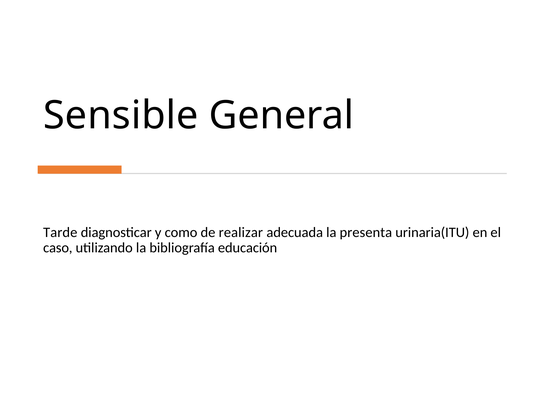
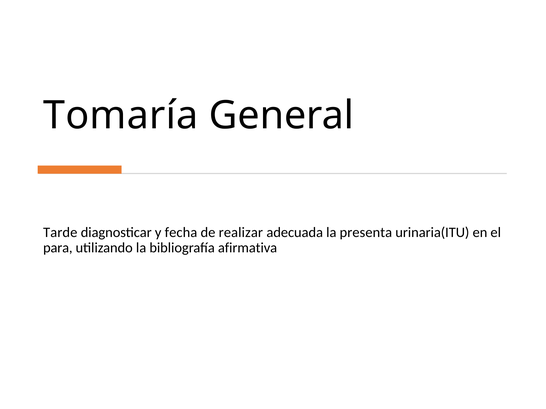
Sensible: Sensible -> Tomaría
como: como -> fecha
caso: caso -> para
educación: educación -> afirmativa
